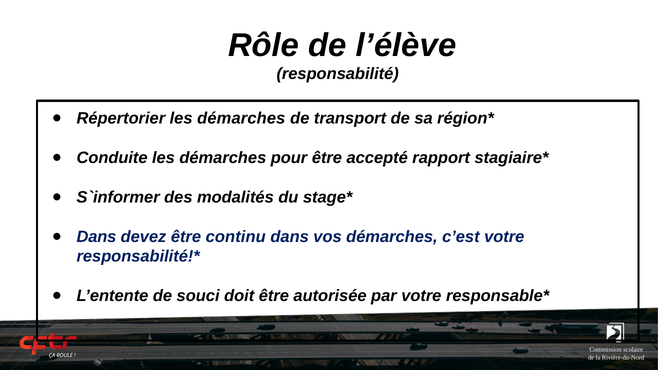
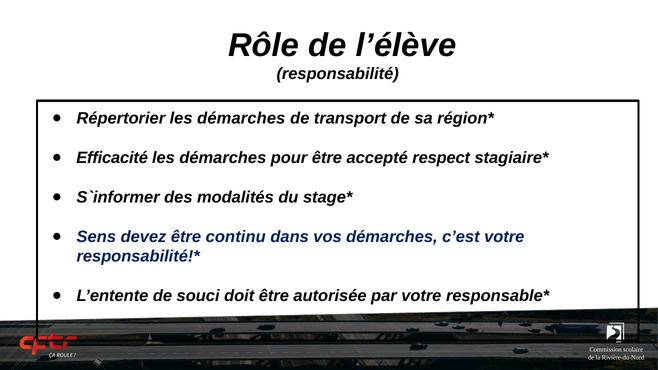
Conduite: Conduite -> Efficacité
rapport: rapport -> respect
Dans at (96, 237): Dans -> Sens
